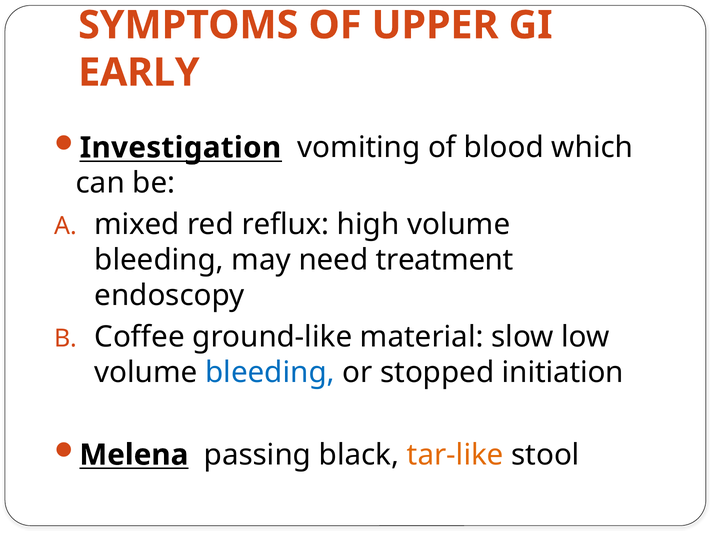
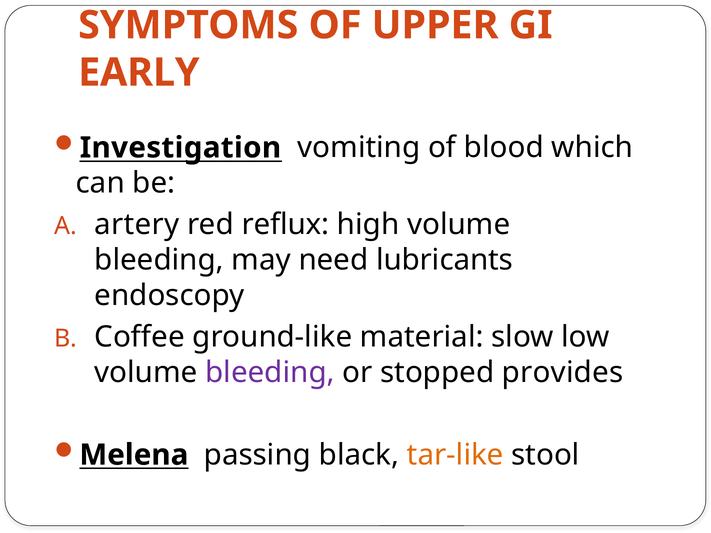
mixed: mixed -> artery
treatment: treatment -> lubricants
bleeding at (270, 373) colour: blue -> purple
initiation: initiation -> provides
